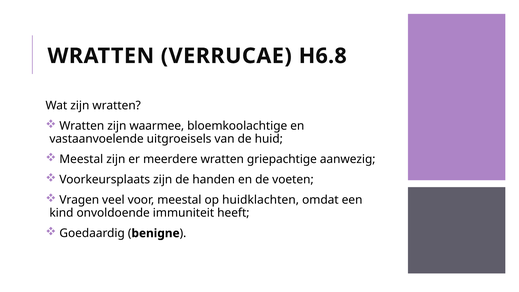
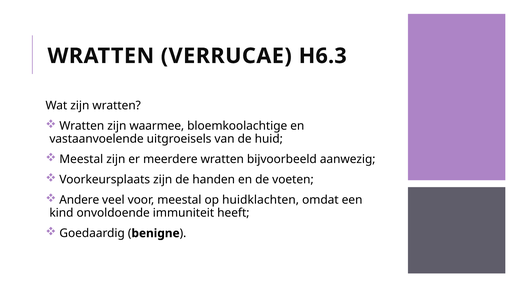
H6.8: H6.8 -> H6.3
griepachtige: griepachtige -> bijvoorbeeld
Vragen: Vragen -> Andere
